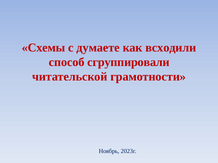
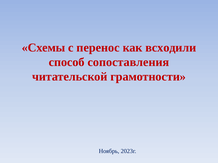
думаете: думаете -> перенос
сгруппировали: сгруппировали -> сопоставления
